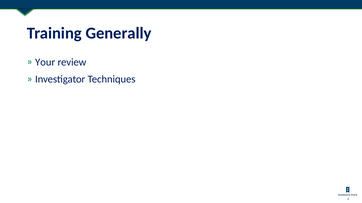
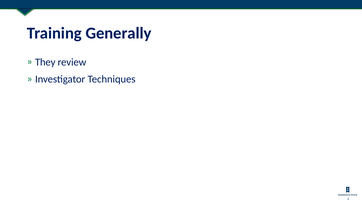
Your: Your -> They
